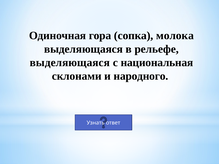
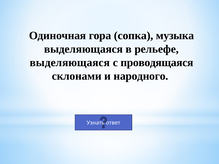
молока: молока -> музыка
национальная: национальная -> проводящаяся
